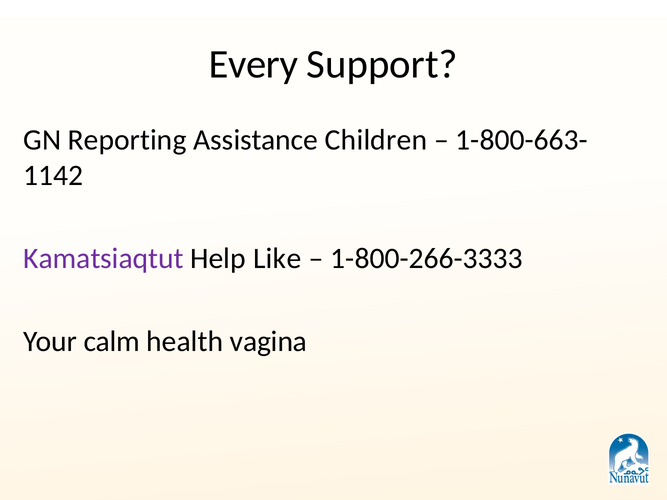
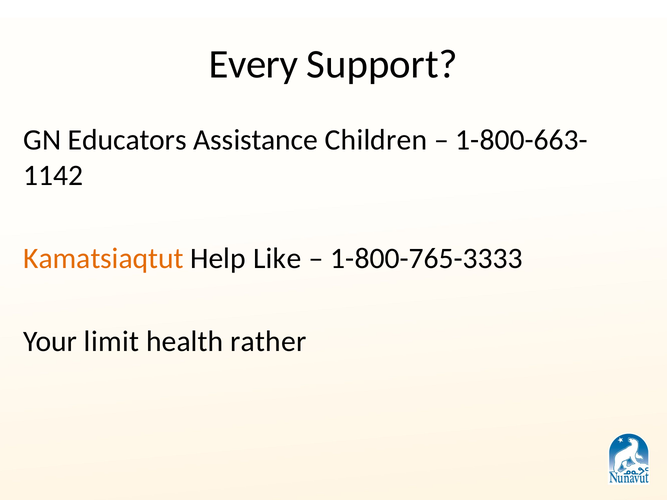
Reporting: Reporting -> Educators
Kamatsiaqtut colour: purple -> orange
1-800-266-3333: 1-800-266-3333 -> 1-800-765-3333
calm: calm -> limit
vagina: vagina -> rather
